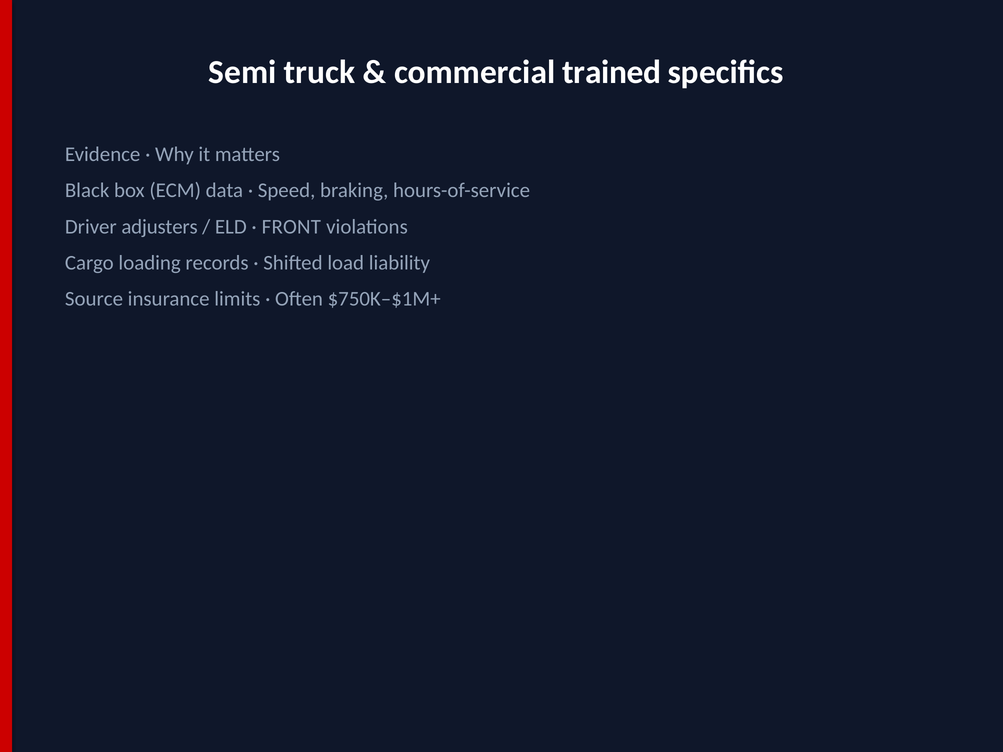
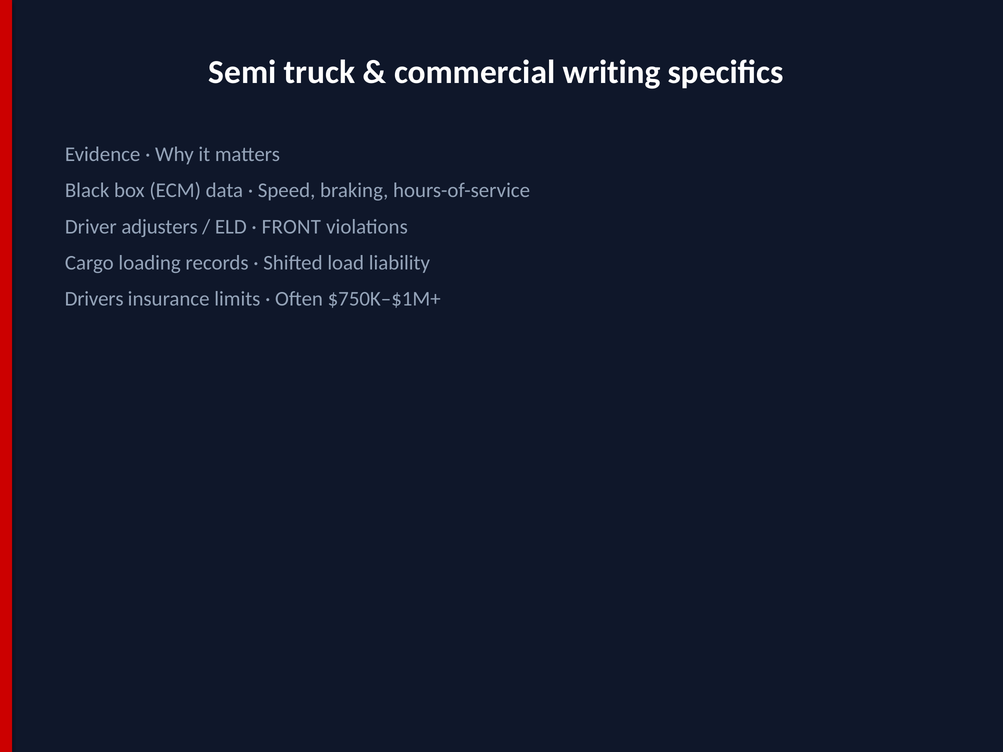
trained: trained -> writing
Source: Source -> Drivers
